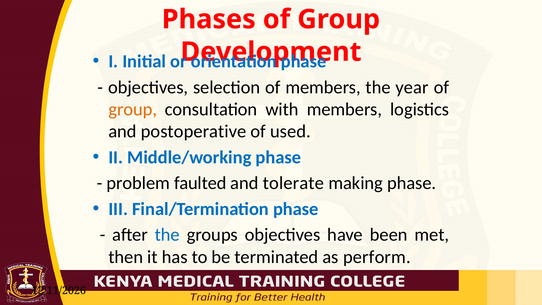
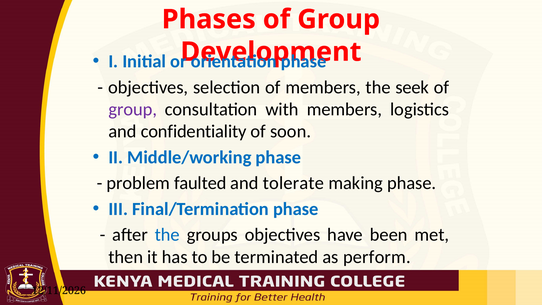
year: year -> seek
group at (133, 109) colour: orange -> purple
postoperative: postoperative -> confidentiality
used: used -> soon
